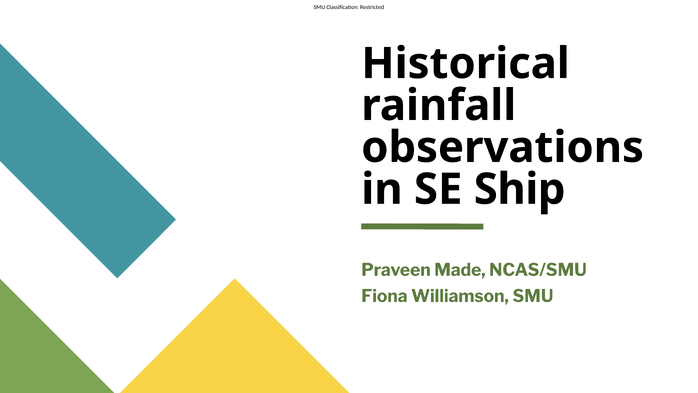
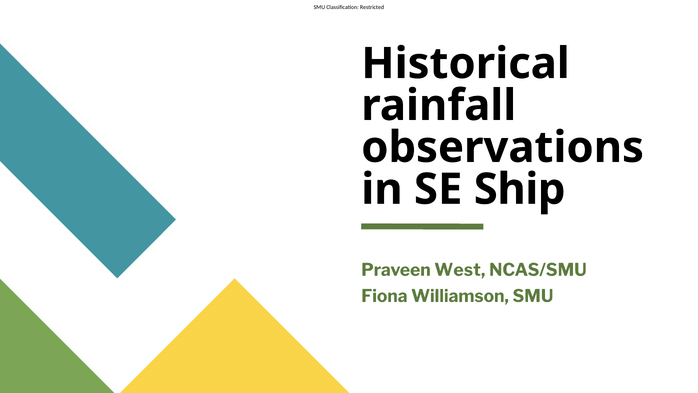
Made: Made -> West
